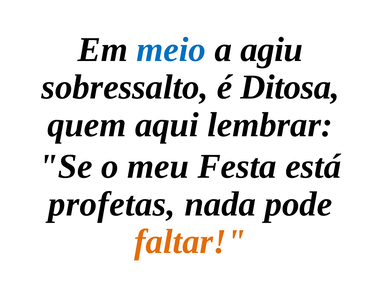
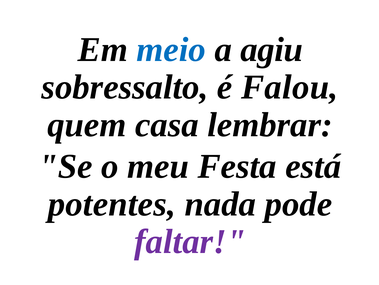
Ditosa: Ditosa -> Falou
aqui: aqui -> casa
profetas: profetas -> potentes
faltar colour: orange -> purple
